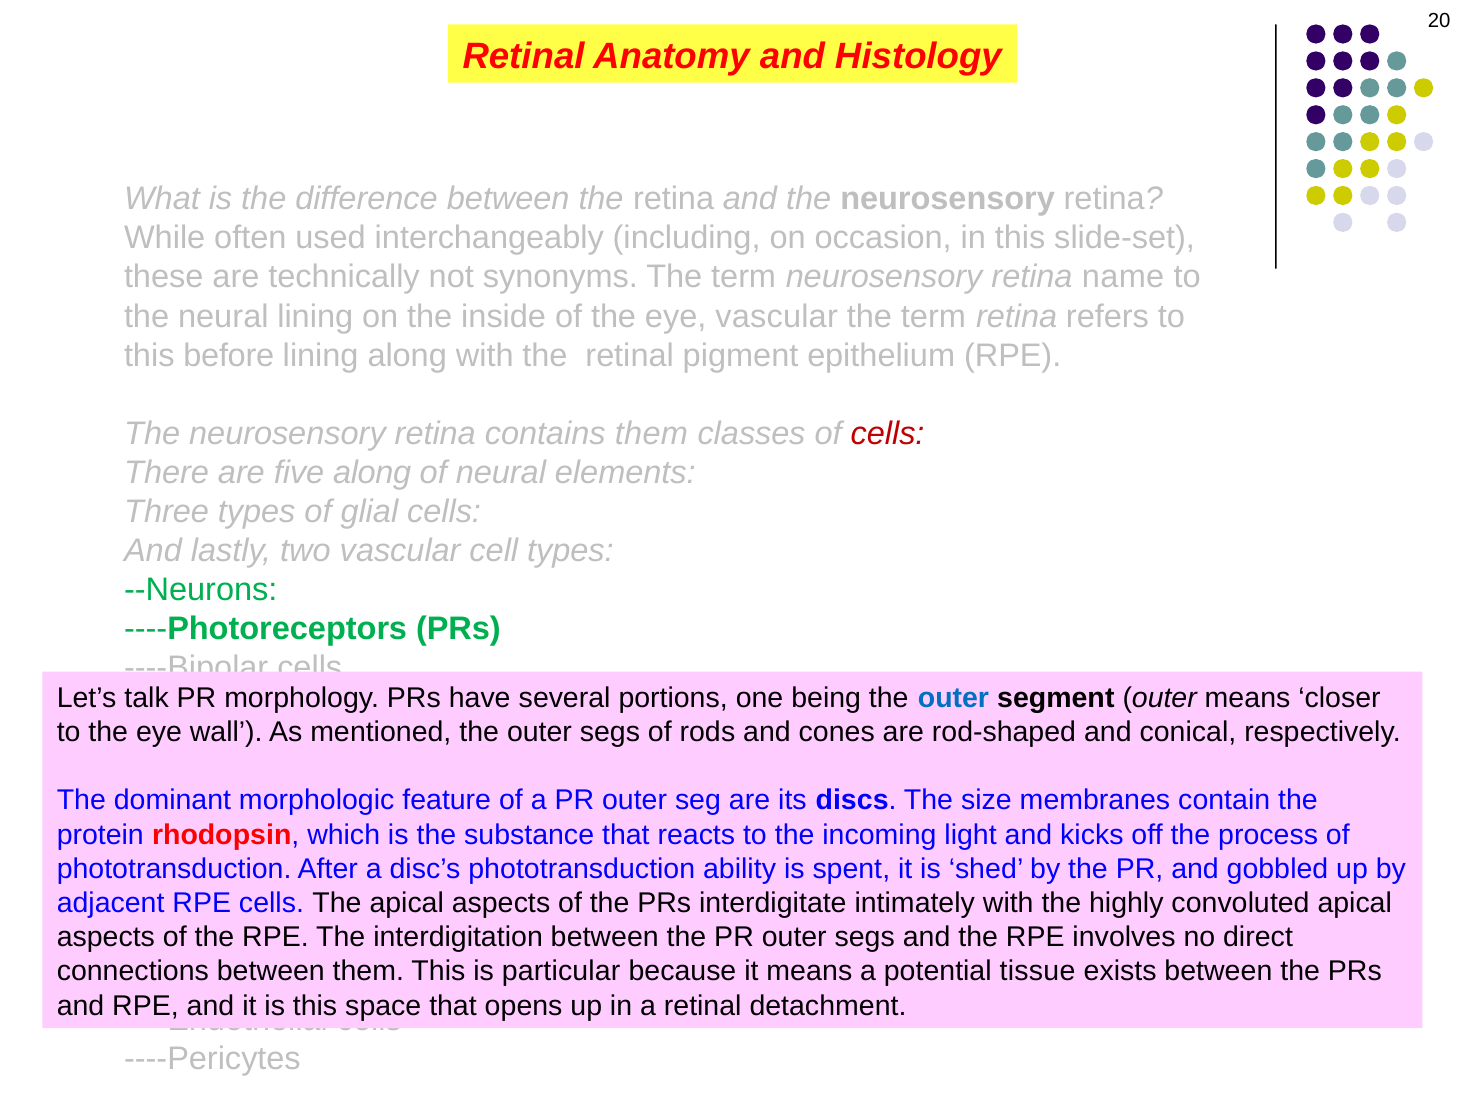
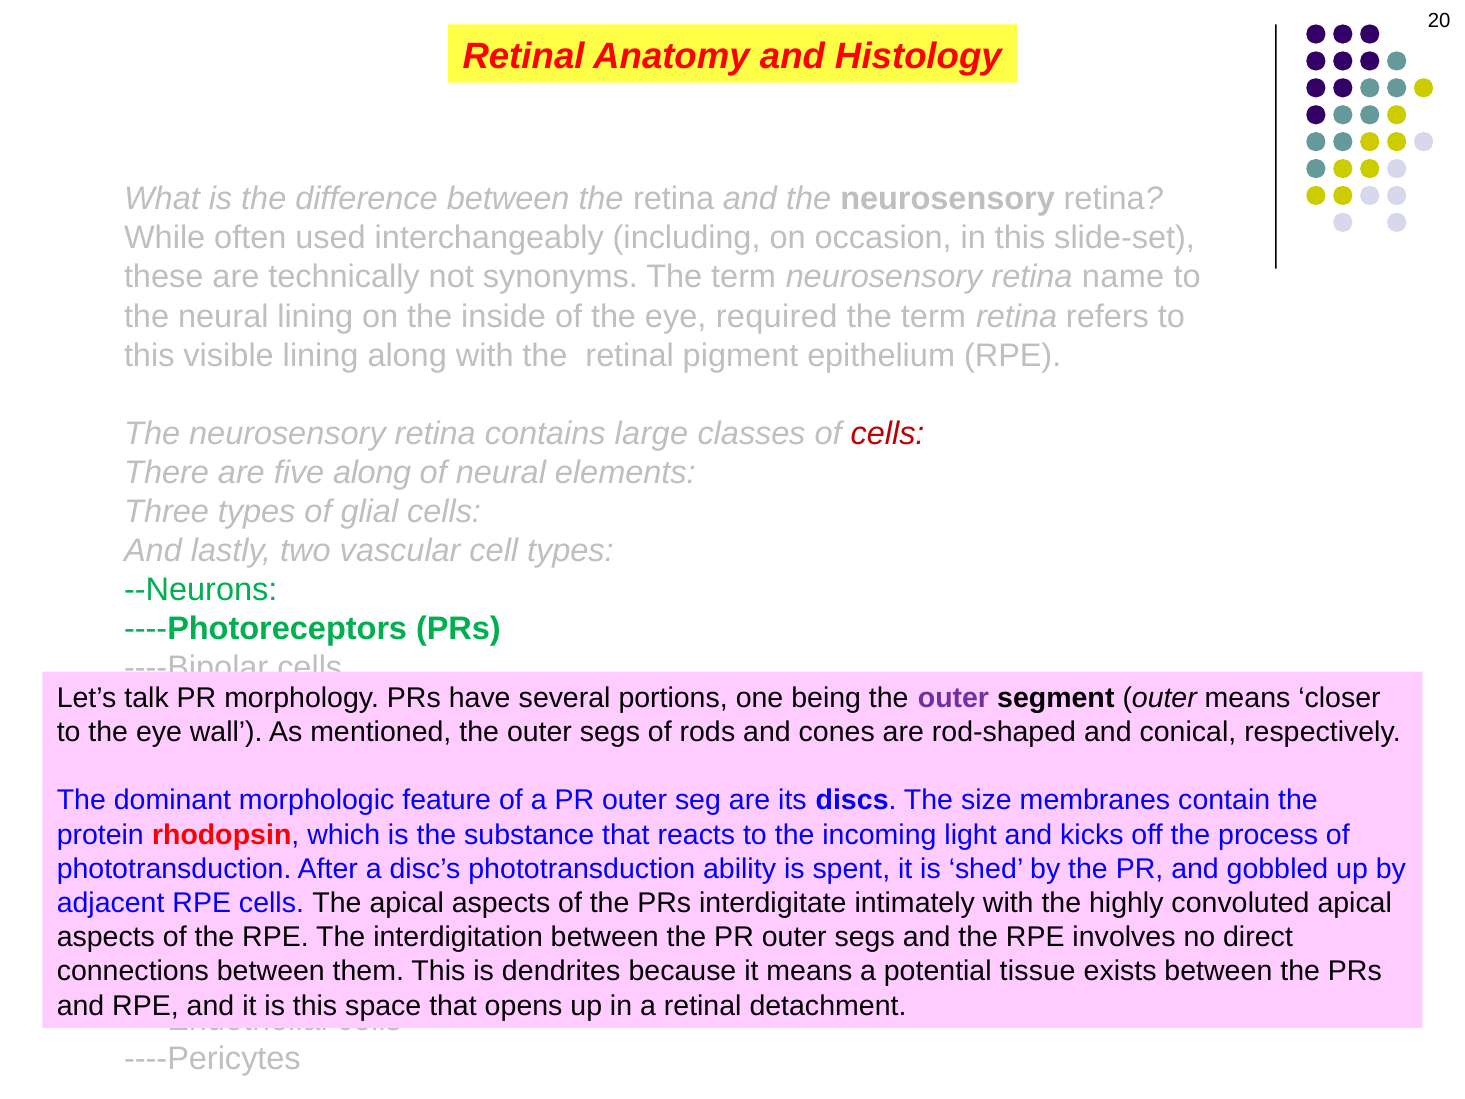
eye vascular: vascular -> required
before: before -> visible
contains them: them -> large
outer at (954, 698) colour: blue -> purple
particular: particular -> dendrites
